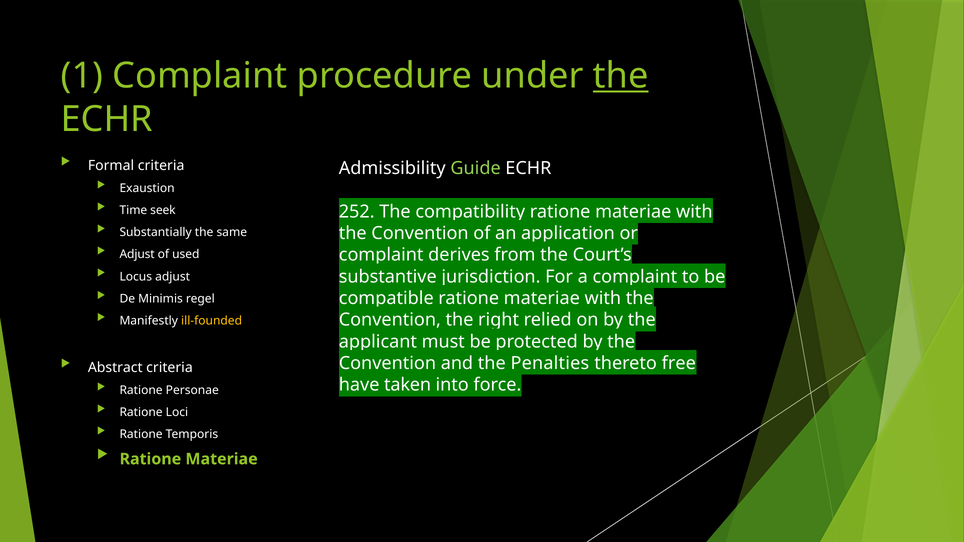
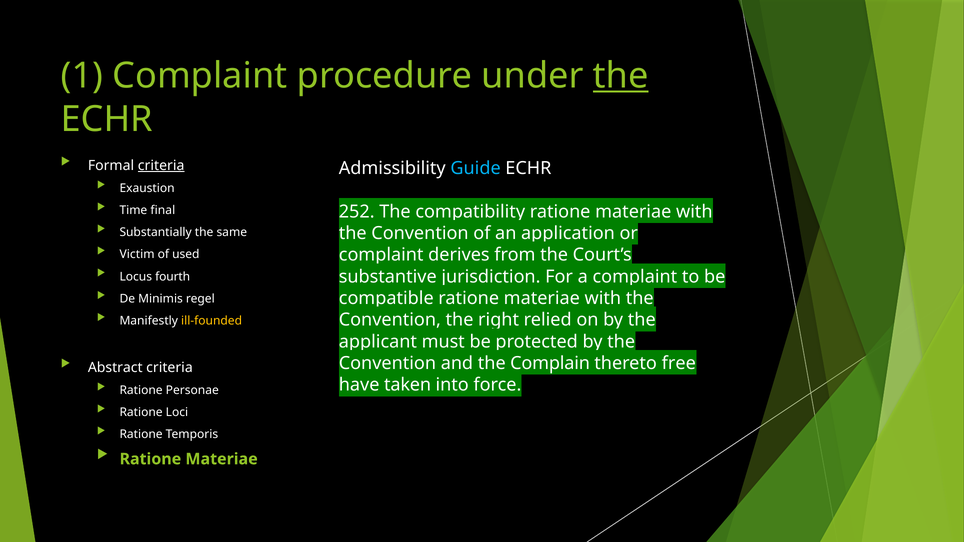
criteria at (161, 166) underline: none -> present
Guide colour: light green -> light blue
seek: seek -> final
Adjust at (137, 255): Adjust -> Victim
Locus adjust: adjust -> fourth
Penalties: Penalties -> Complain
